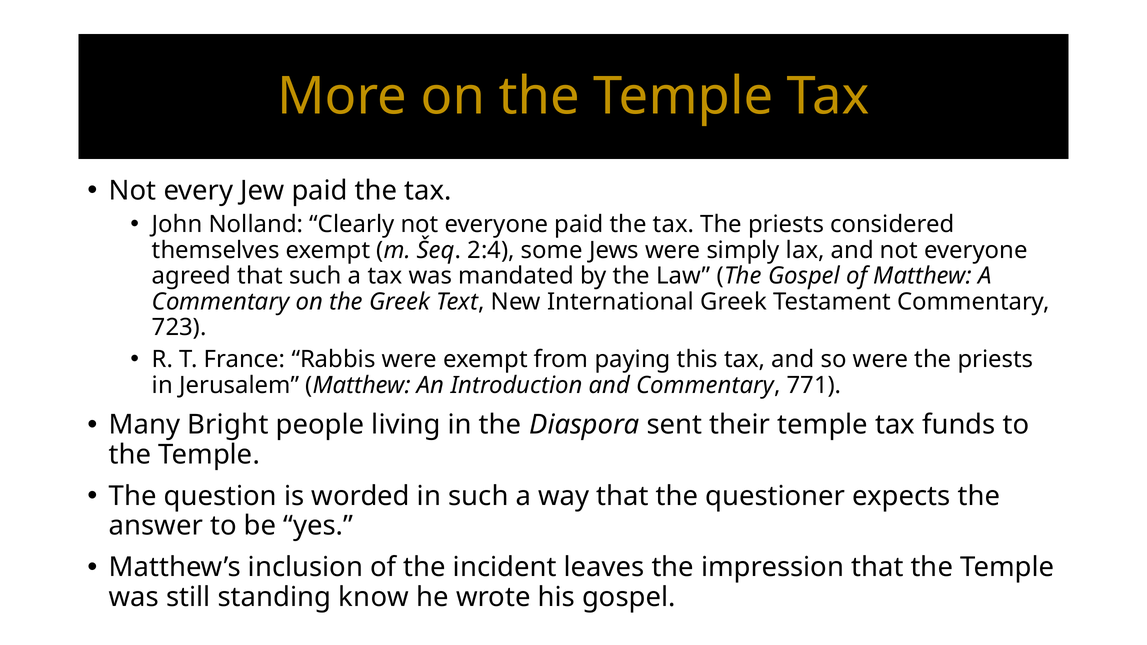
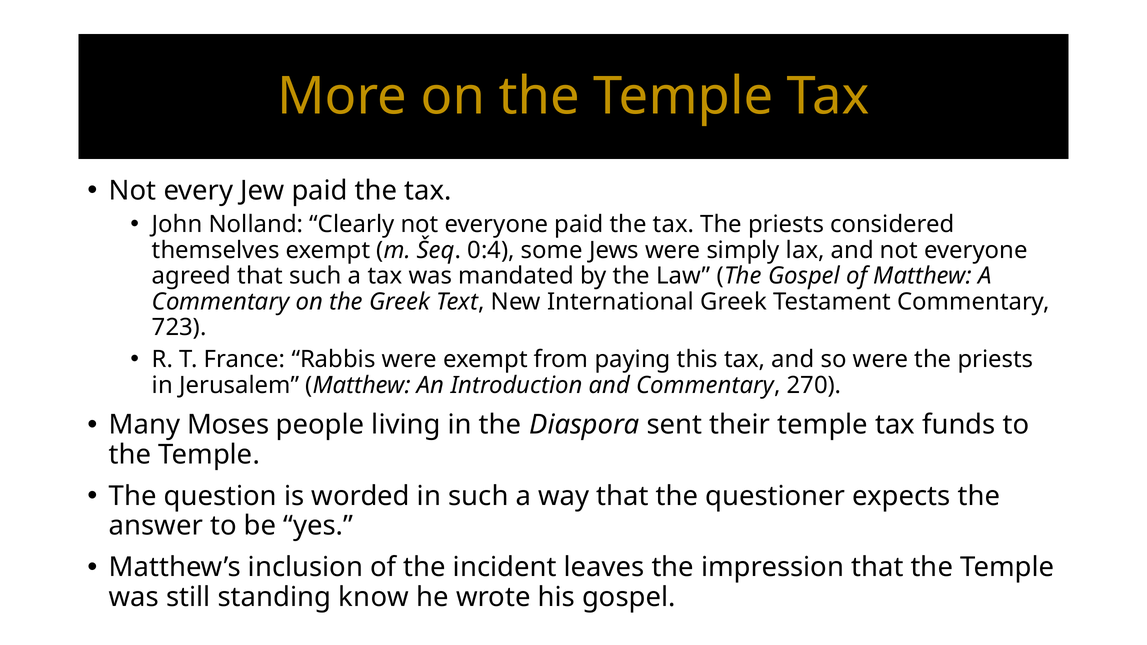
2:4: 2:4 -> 0:4
771: 771 -> 270
Bright: Bright -> Moses
